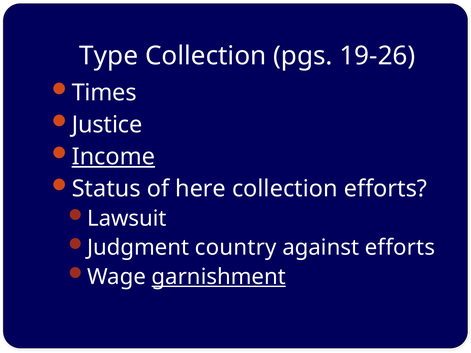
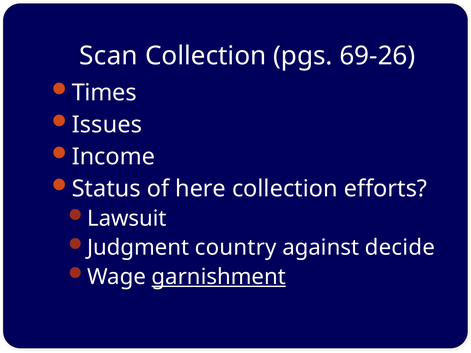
Type: Type -> Scan
19-26: 19-26 -> 69-26
Justice: Justice -> Issues
Income underline: present -> none
against efforts: efforts -> decide
